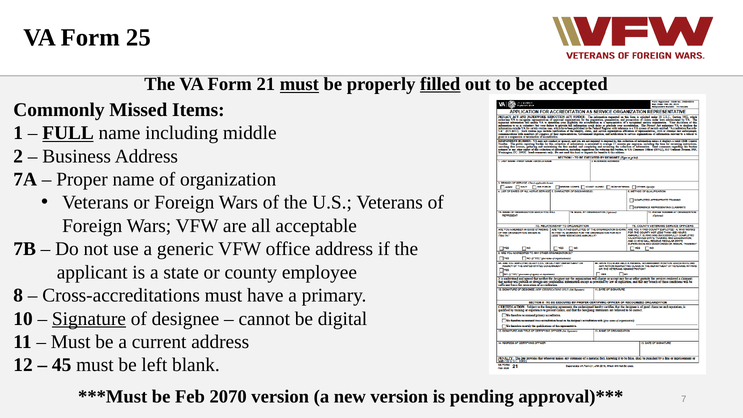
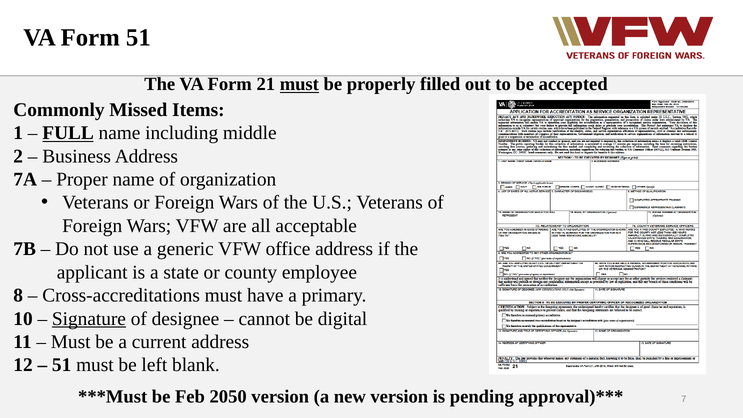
Form 25: 25 -> 51
filled underline: present -> none
45 at (62, 365): 45 -> 51
2070: 2070 -> 2050
